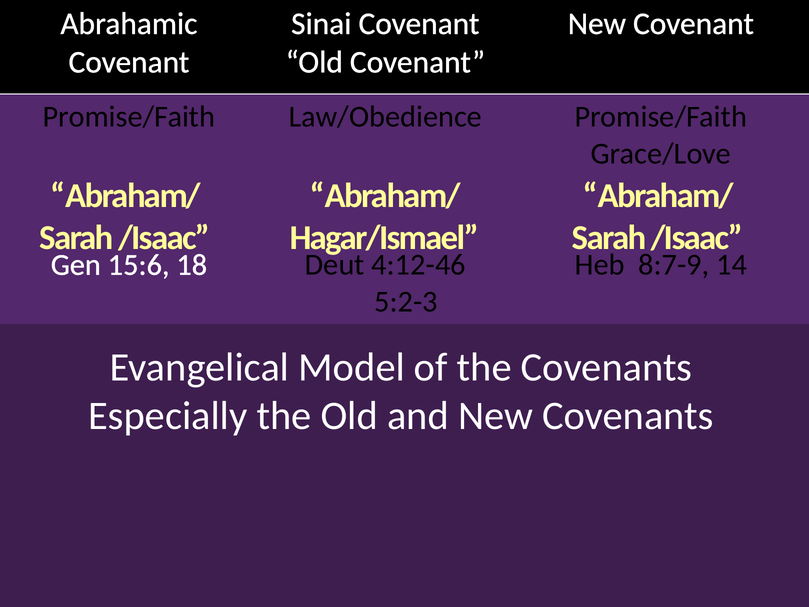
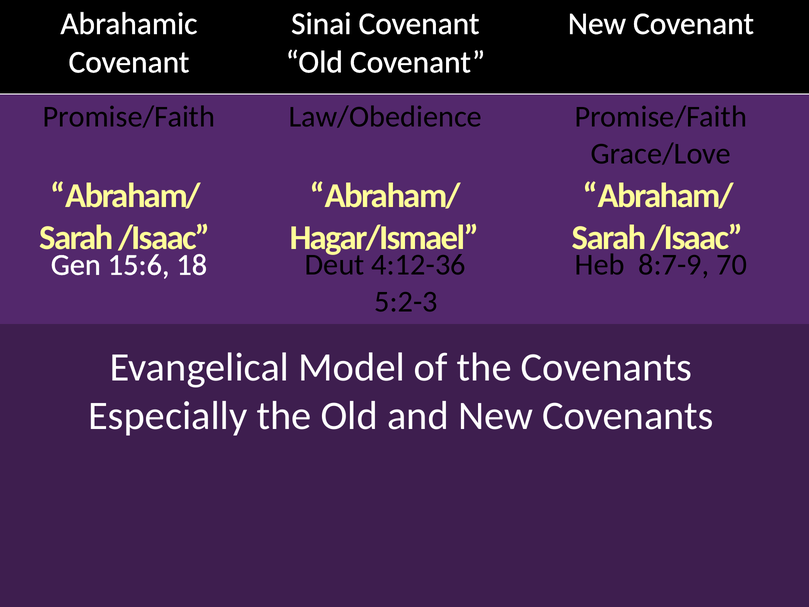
4:12-46: 4:12-46 -> 4:12-36
14: 14 -> 70
